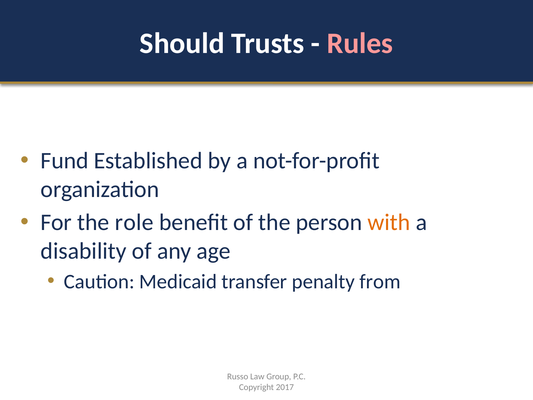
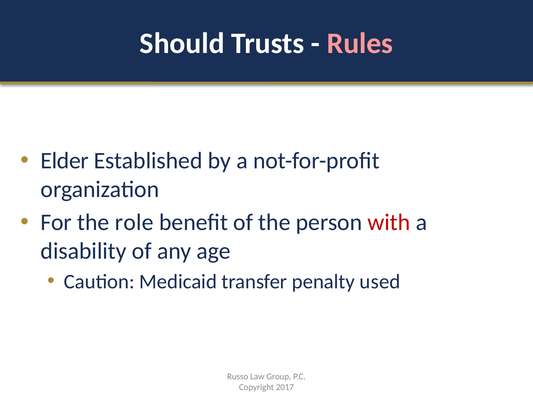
Fund: Fund -> Elder
with colour: orange -> red
from: from -> used
